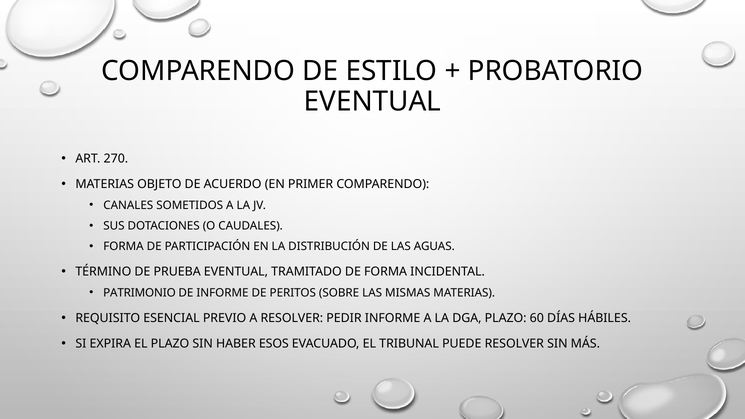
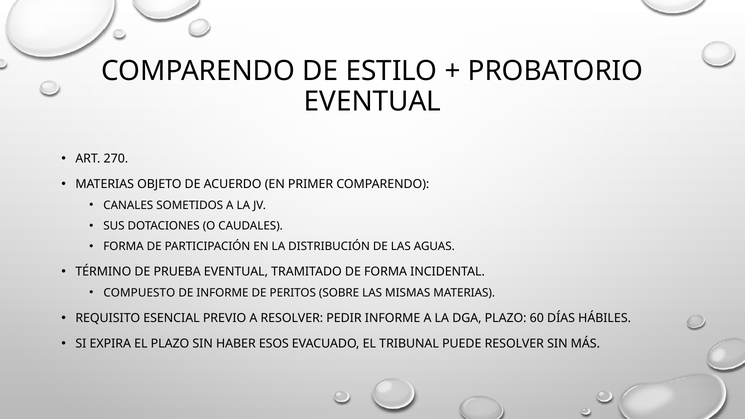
PATRIMONIO: PATRIMONIO -> COMPUESTO
